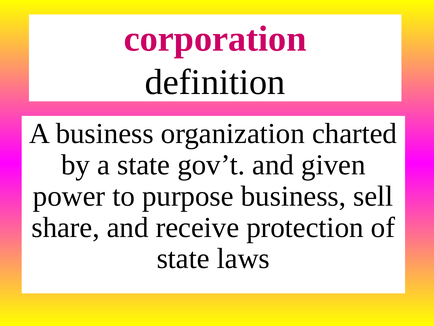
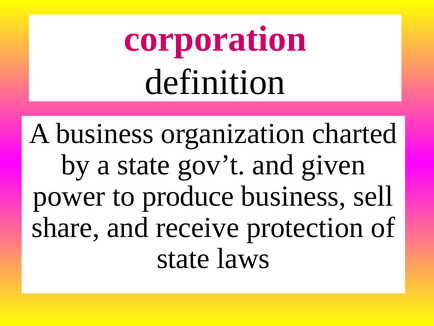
purpose: purpose -> produce
